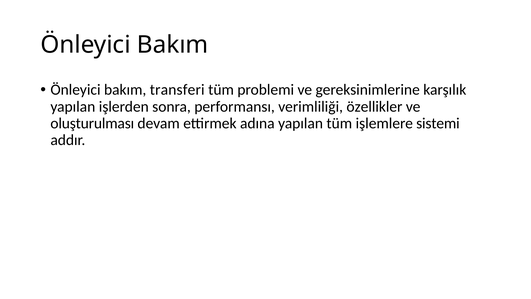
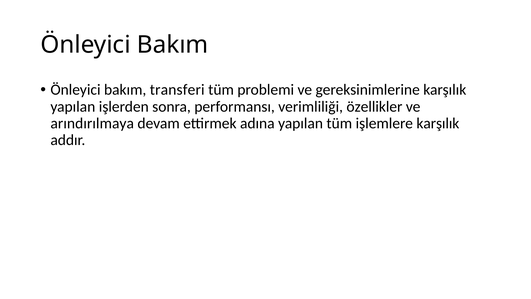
oluşturulması: oluşturulması -> arındırılmaya
işlemlere sistemi: sistemi -> karşılık
